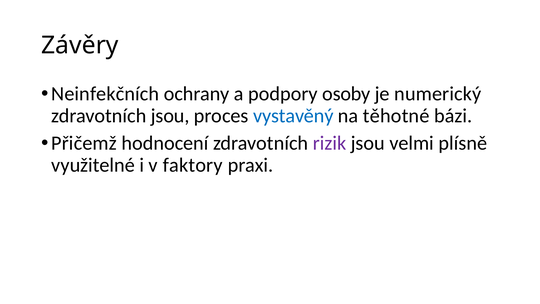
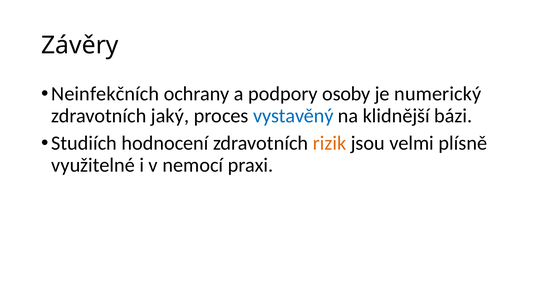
zdravotních jsou: jsou -> jaký
těhotné: těhotné -> klidnější
Přičemž: Přičemž -> Studiích
rizik colour: purple -> orange
faktory: faktory -> nemocí
